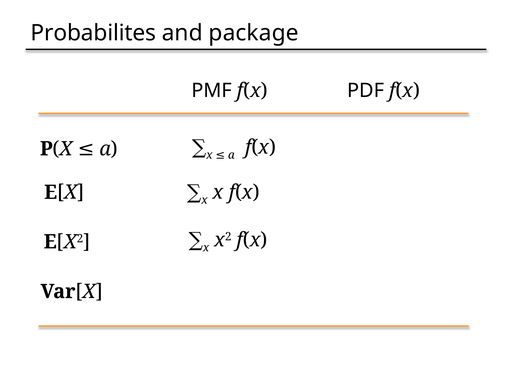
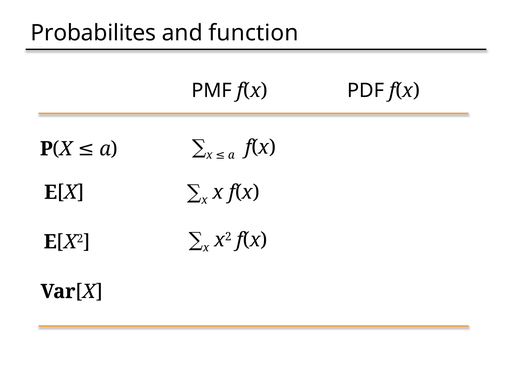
package: package -> function
